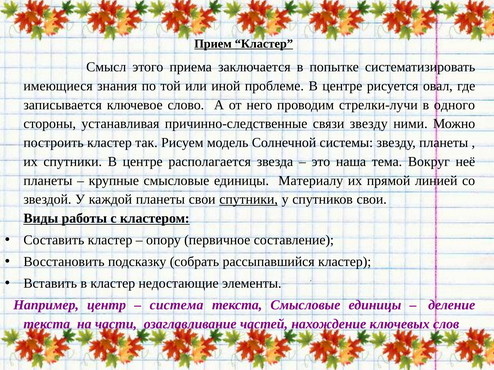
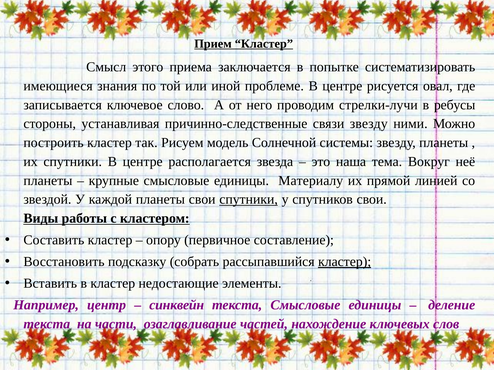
одного: одного -> ребусы
кластер at (345, 262) underline: none -> present
система: система -> синквейн
